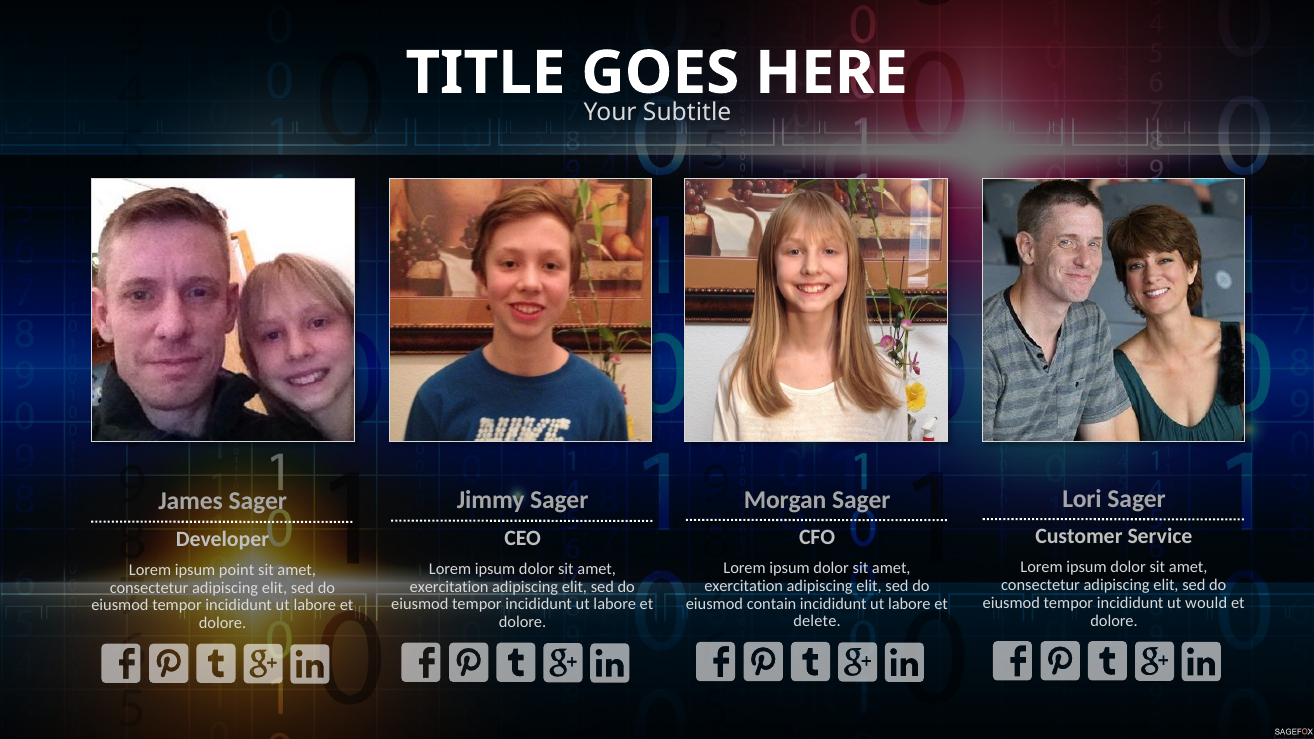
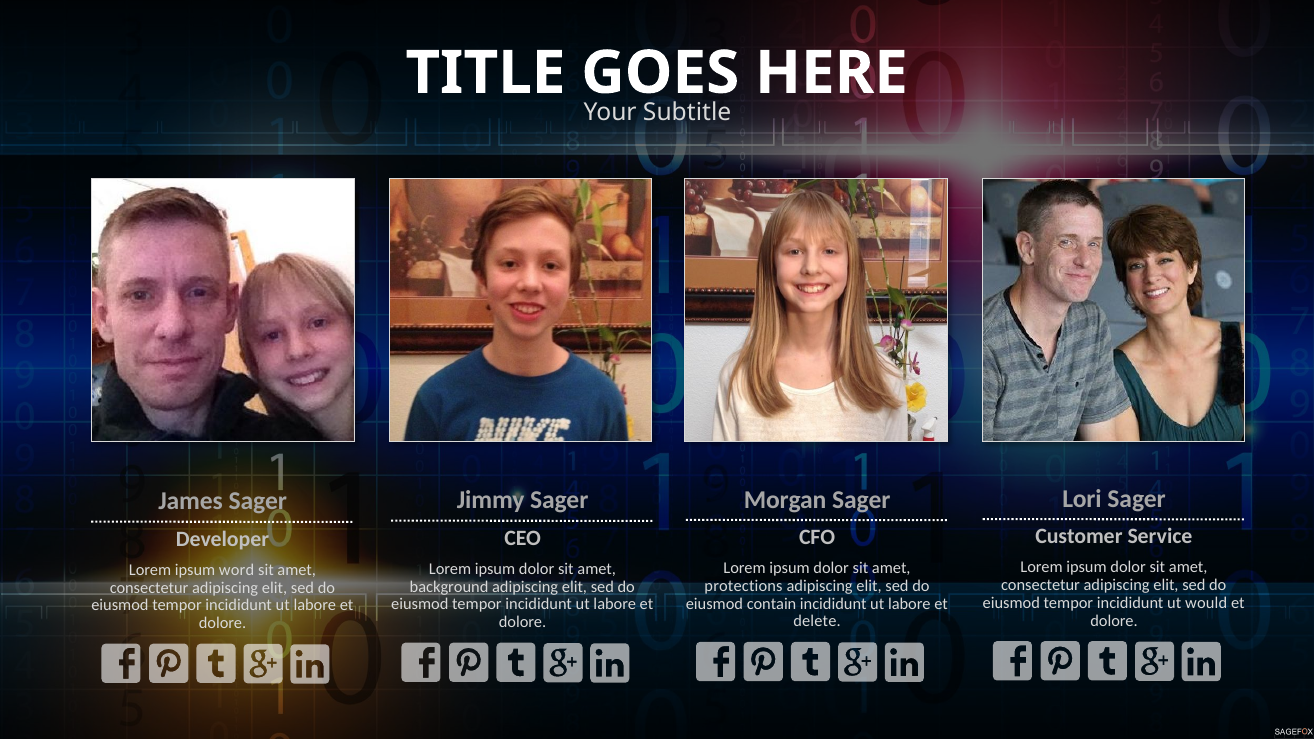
point: point -> word
exercitation at (744, 586): exercitation -> protections
exercitation at (449, 587): exercitation -> background
